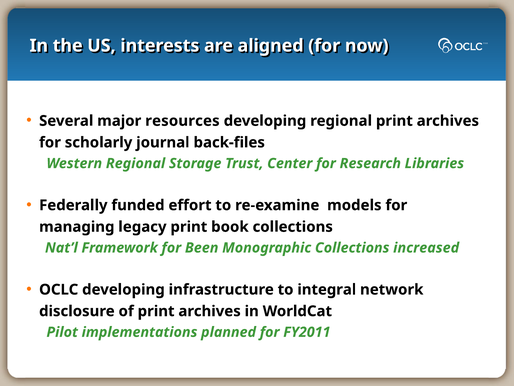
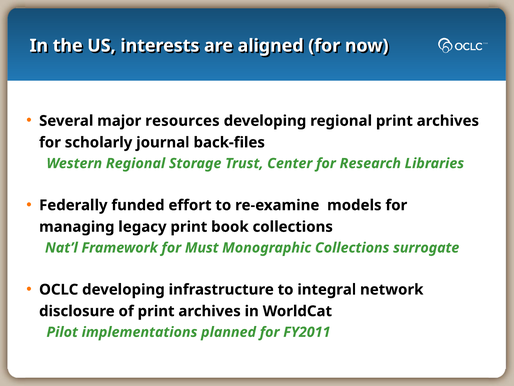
Been: Been -> Must
increased: increased -> surrogate
